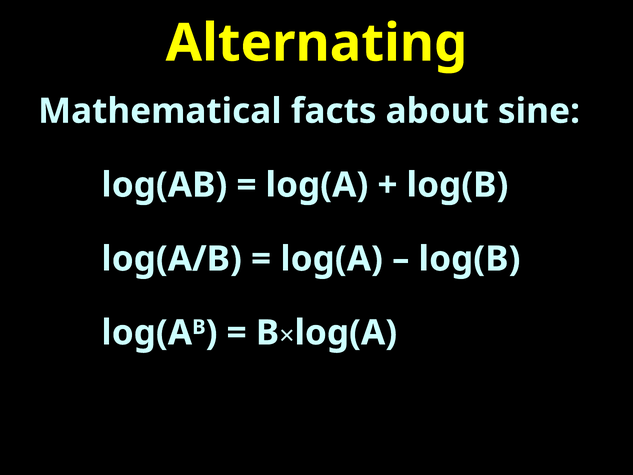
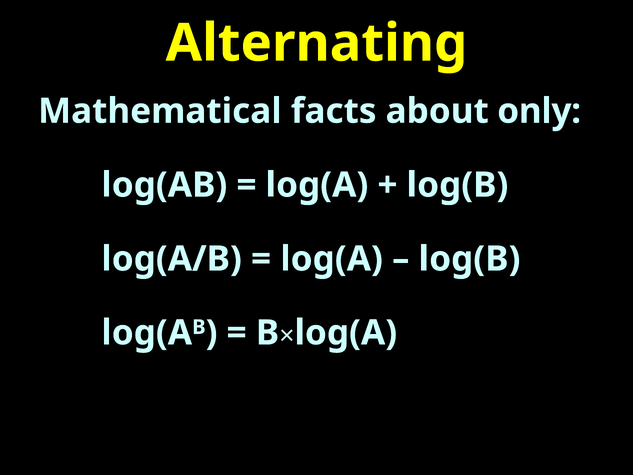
sine: sine -> only
